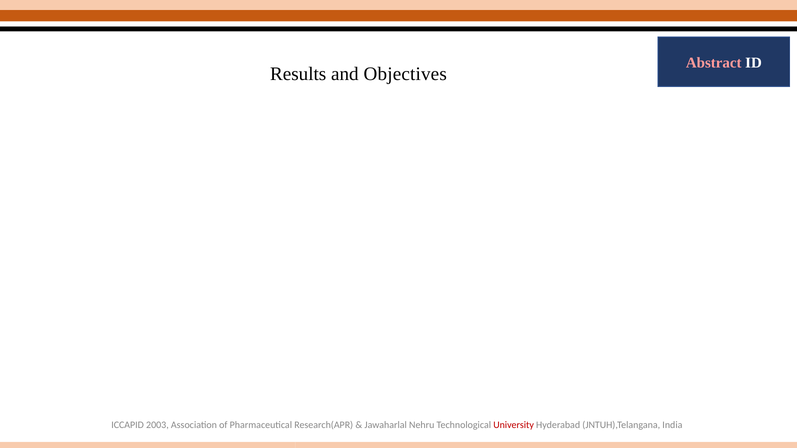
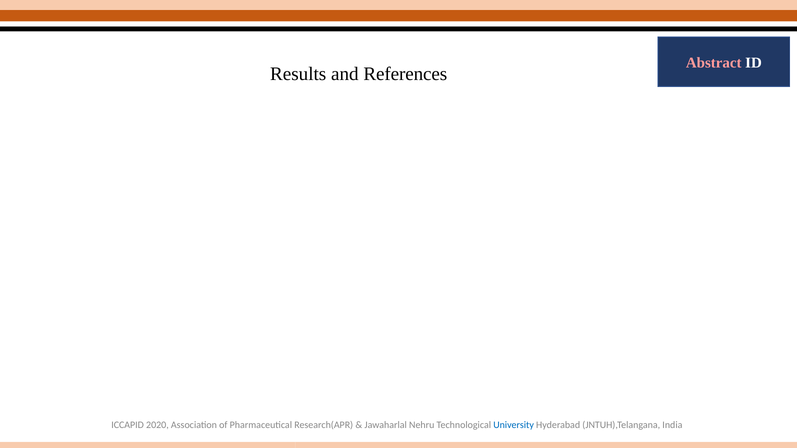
Objectives: Objectives -> References
2003: 2003 -> 2020
University colour: red -> blue
